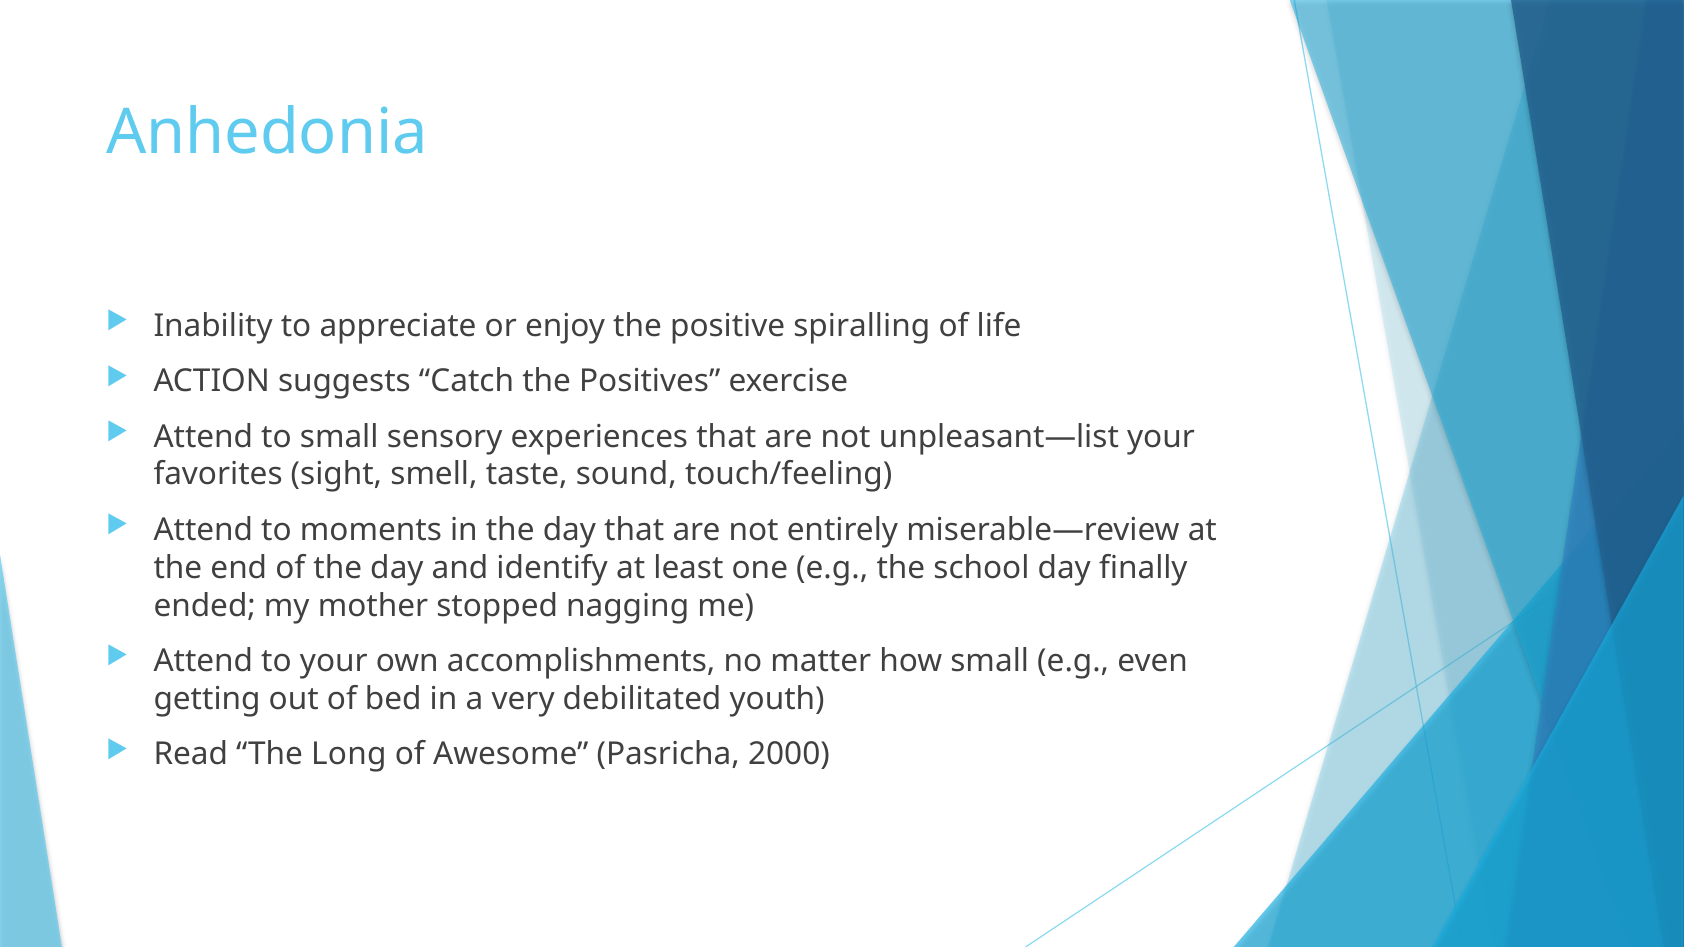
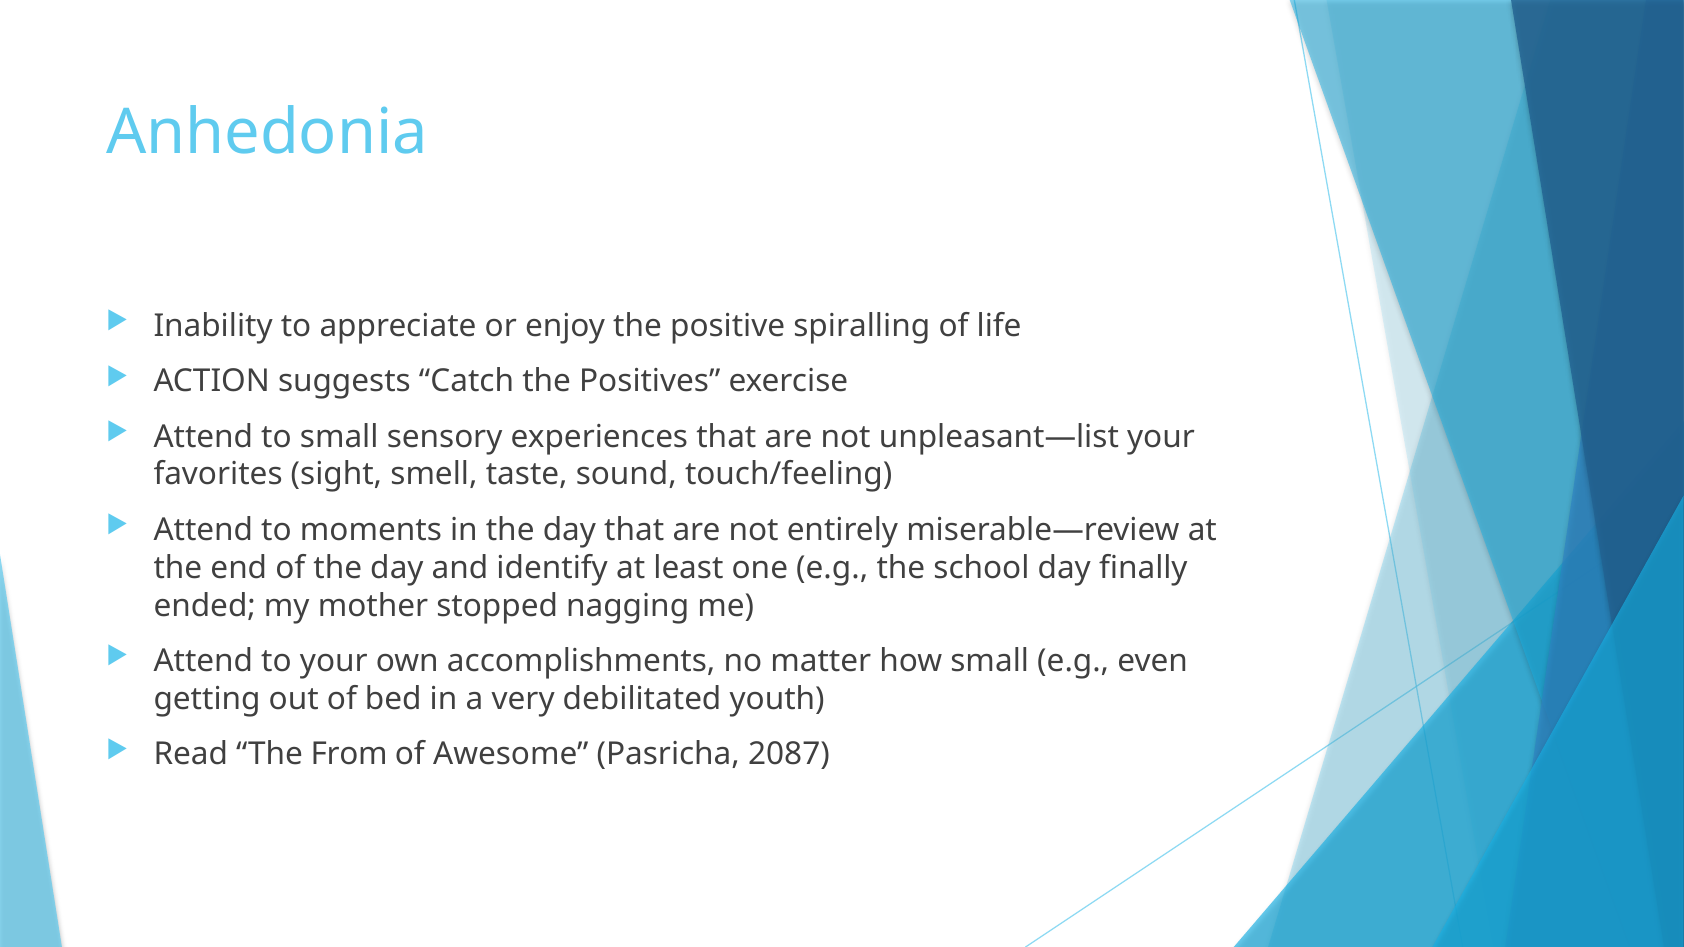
Long: Long -> From
2000: 2000 -> 2087
